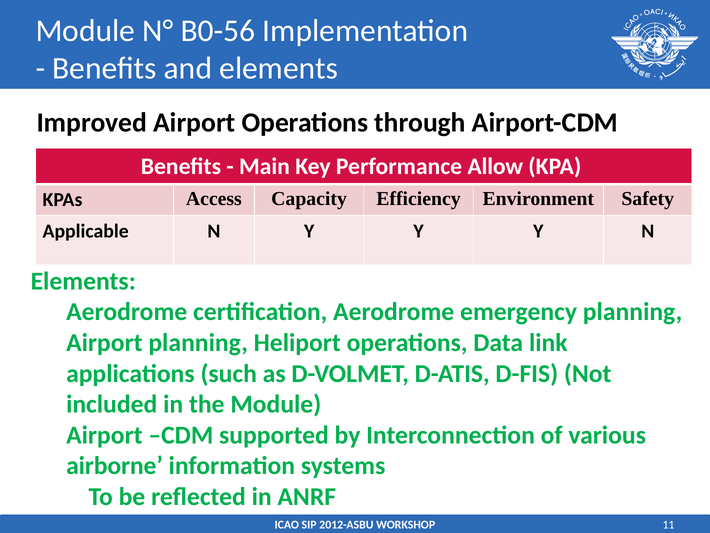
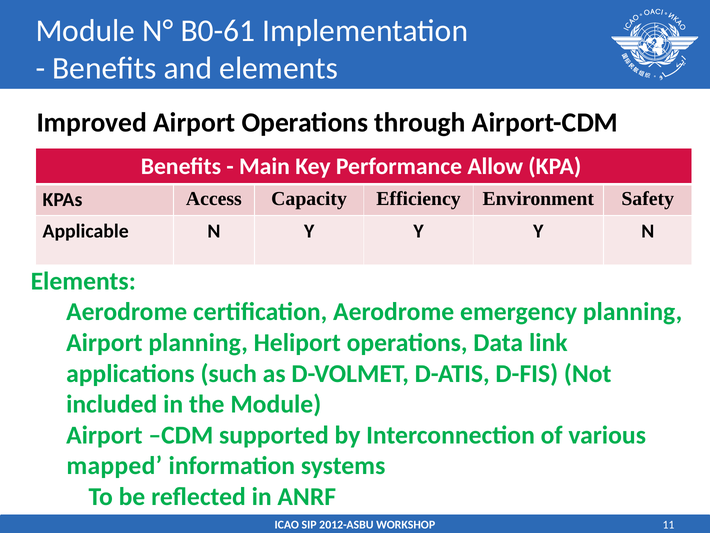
B0-56: B0-56 -> B0-61
airborne: airborne -> mapped
